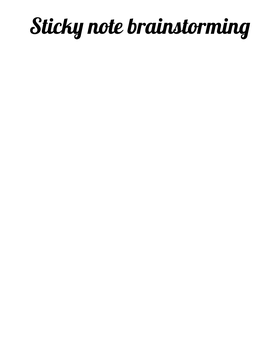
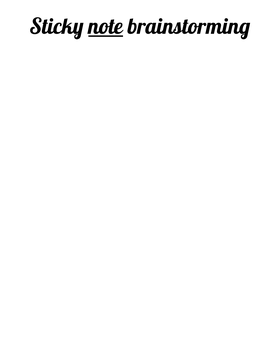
note underline: none -> present
